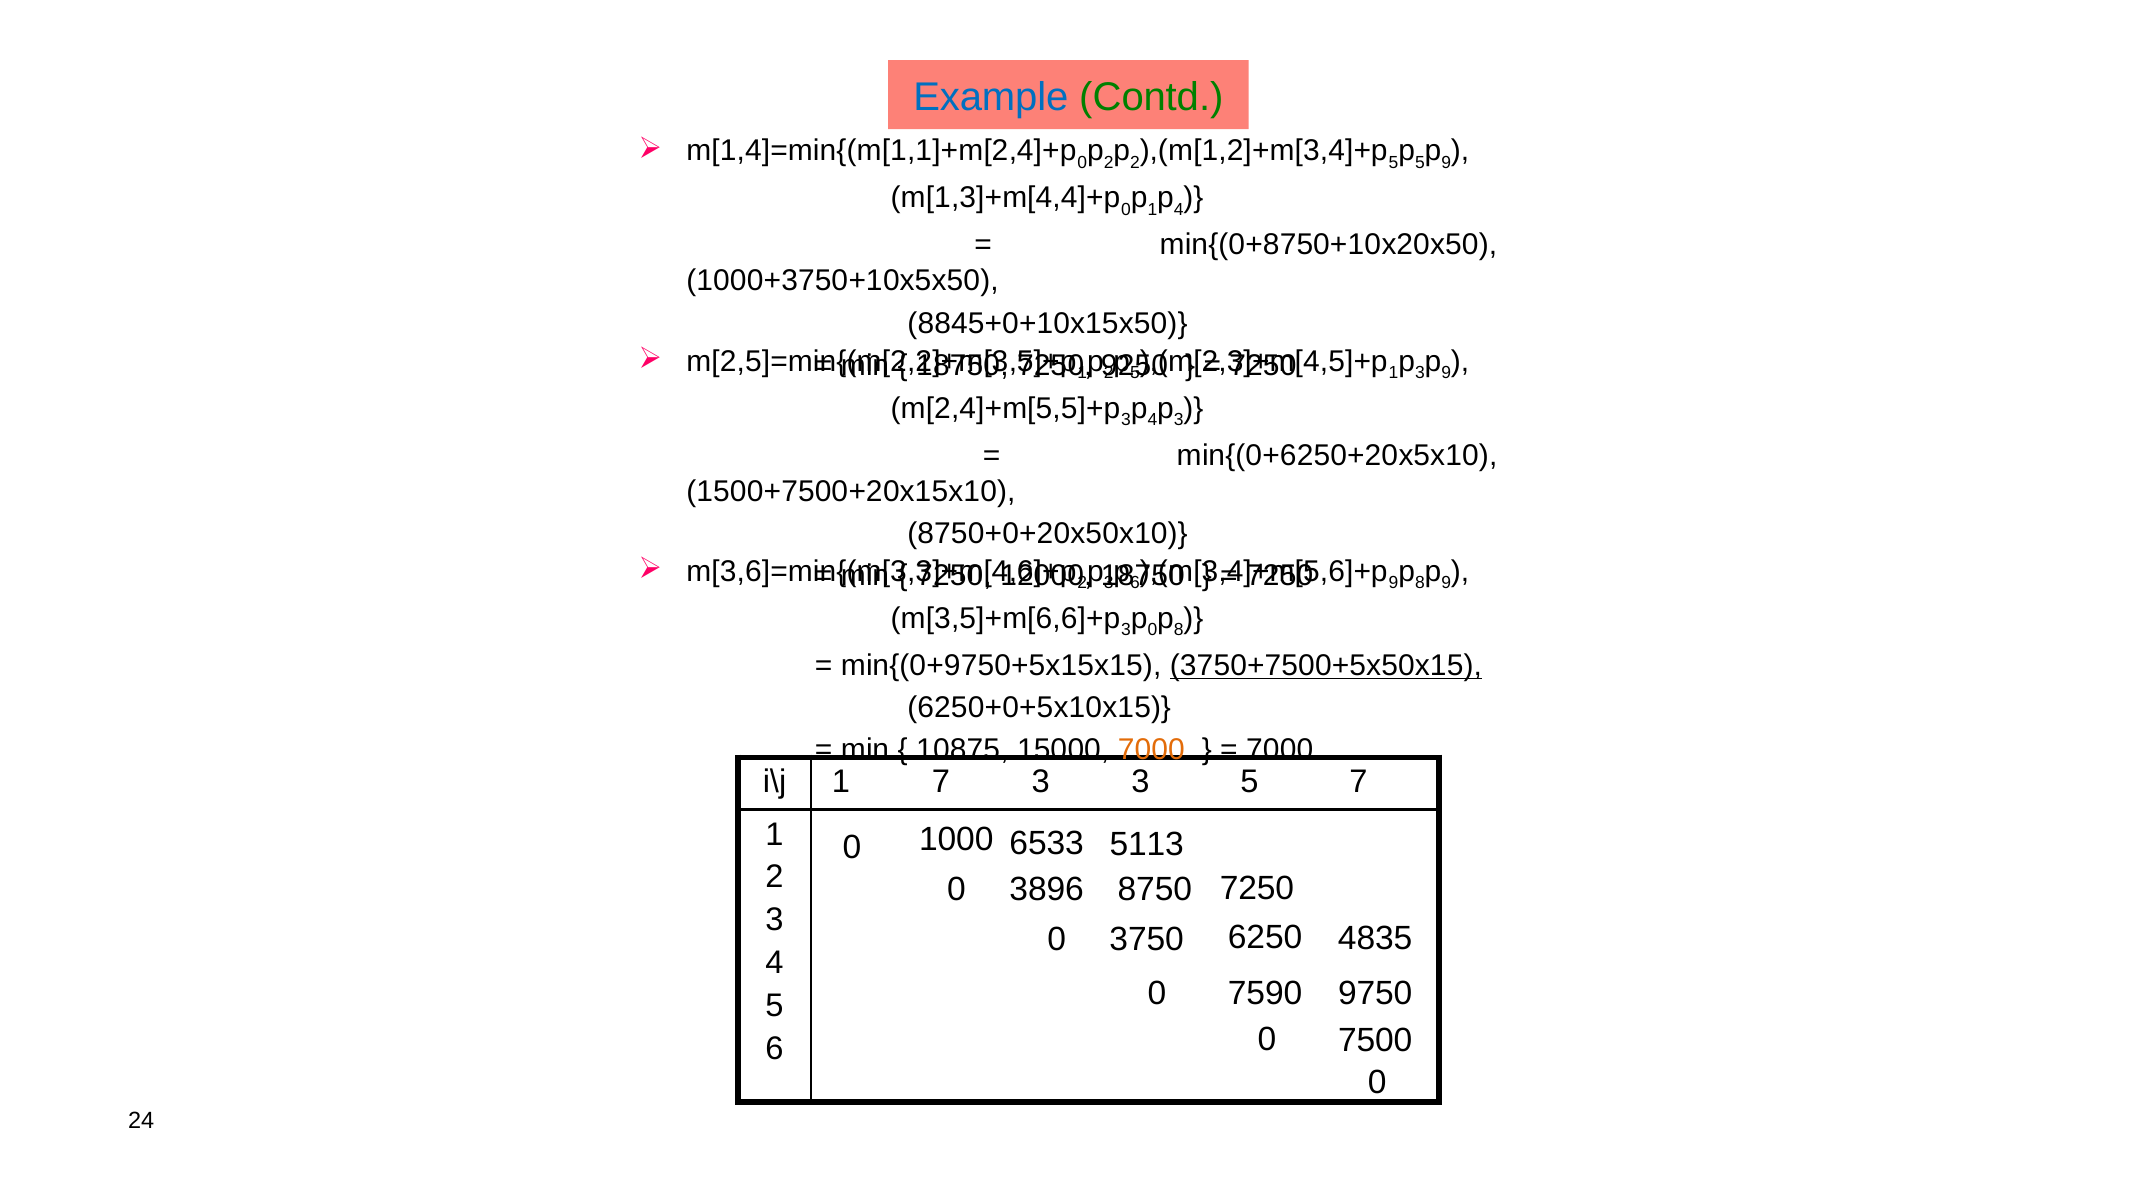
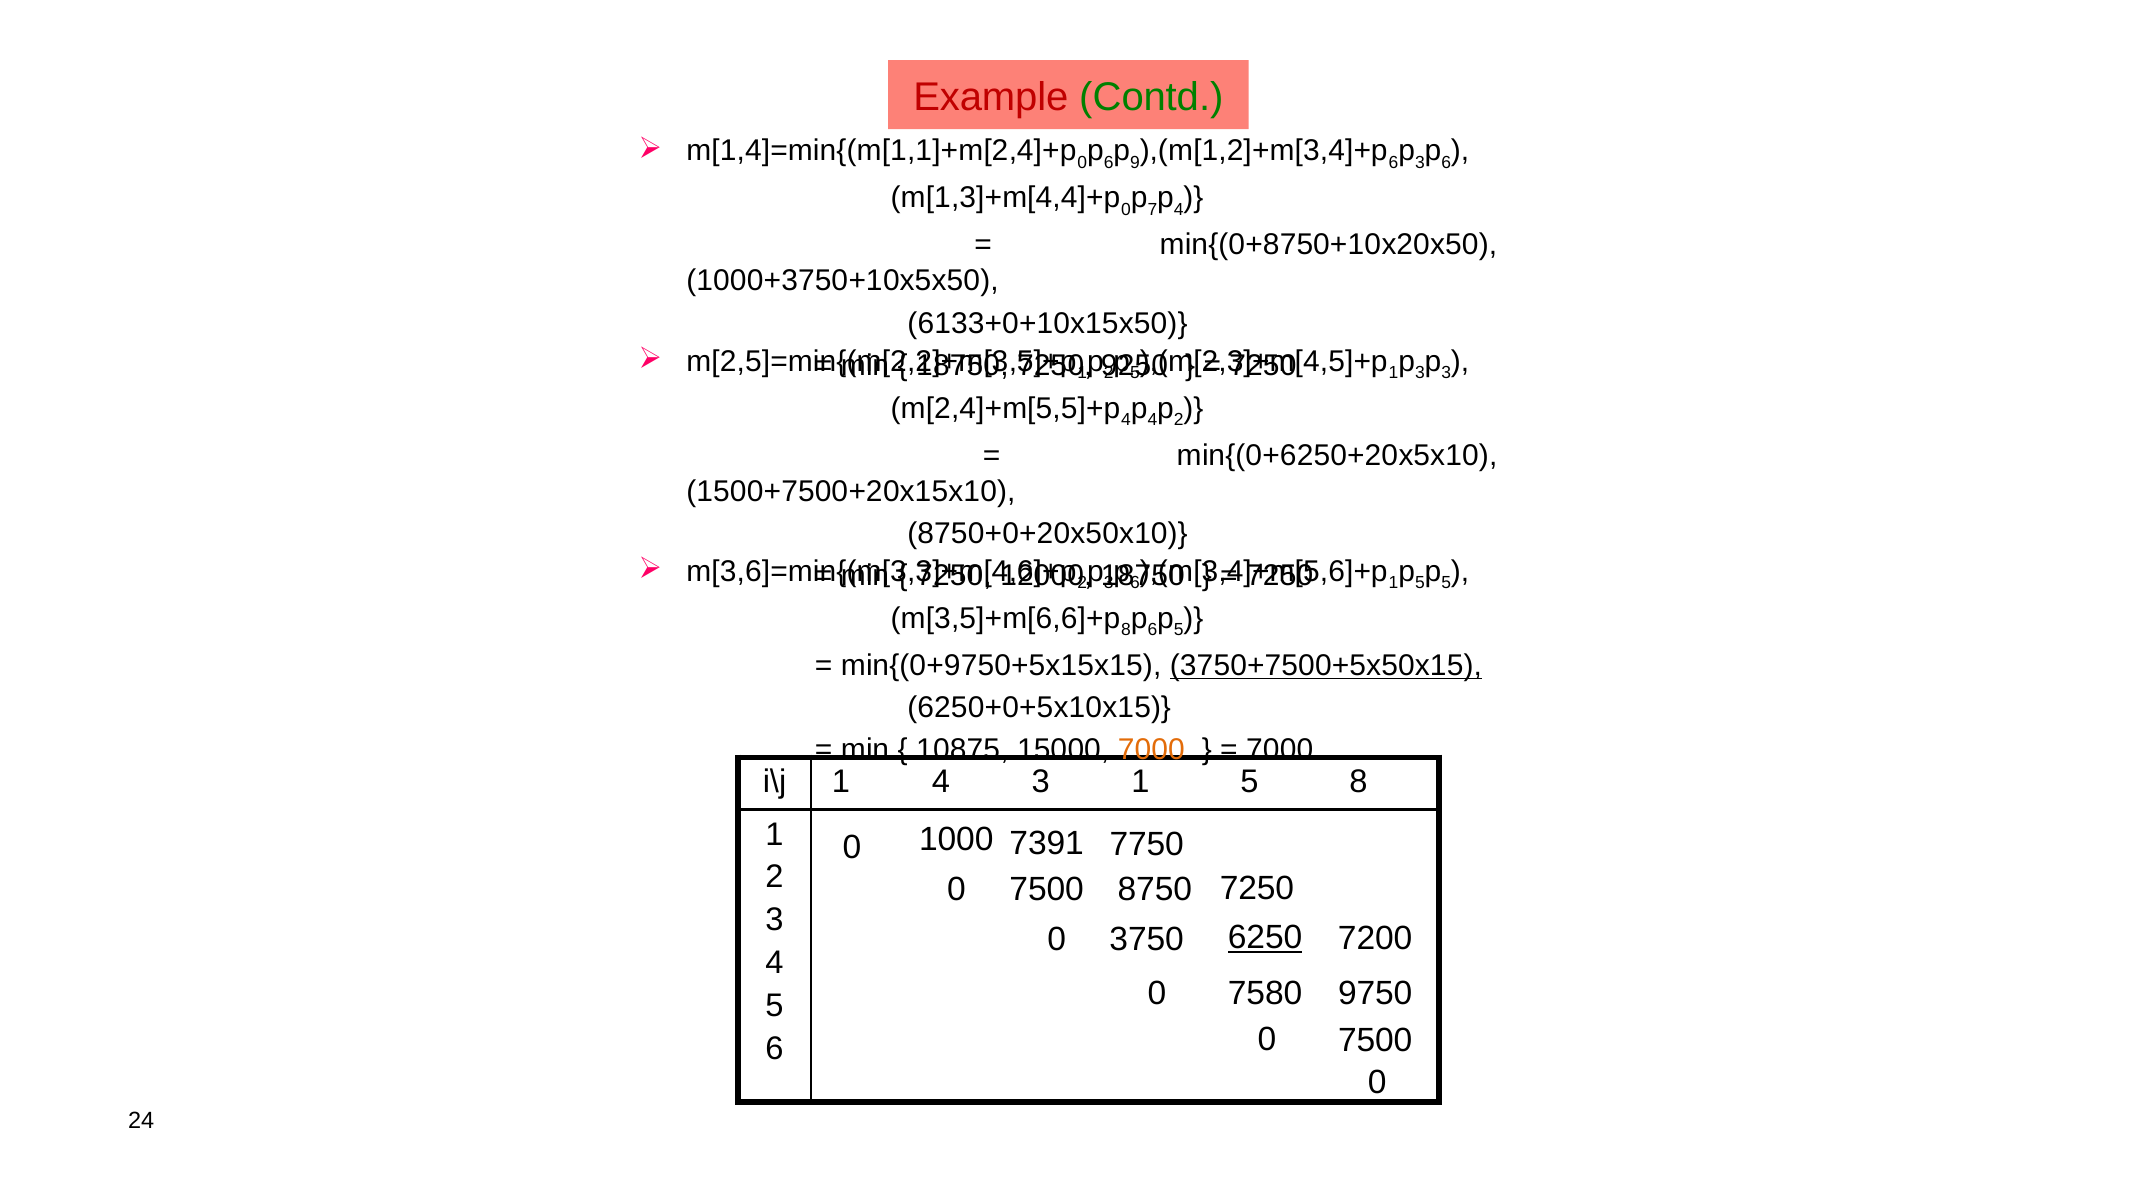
Example colour: blue -> red
2 at (1109, 163): 2 -> 6
2 at (1135, 163): 2 -> 9
5 at (1394, 163): 5 -> 6
5 at (1420, 163): 5 -> 3
9 at (1446, 163): 9 -> 6
1 at (1152, 210): 1 -> 7
8845+0+10x15x50: 8845+0+10x15x50 -> 6133+0+10x15x50
9 at (1446, 373): 9 -> 3
3 at (1126, 420): 3 -> 4
3 at (1179, 420): 3 -> 2
9 at (1394, 583): 9 -> 1
8 at (1420, 583): 8 -> 5
9 at (1446, 583): 9 -> 5
3 at (1126, 630): 3 -> 8
0 at (1152, 630): 0 -> 6
8 at (1179, 630): 8 -> 5
1 7: 7 -> 4
3 3: 3 -> 1
5 7: 7 -> 8
6533: 6533 -> 7391
5113: 5113 -> 7750
3896 at (1047, 890): 3896 -> 7500
6250 underline: none -> present
4835: 4835 -> 7200
7590: 7590 -> 7580
